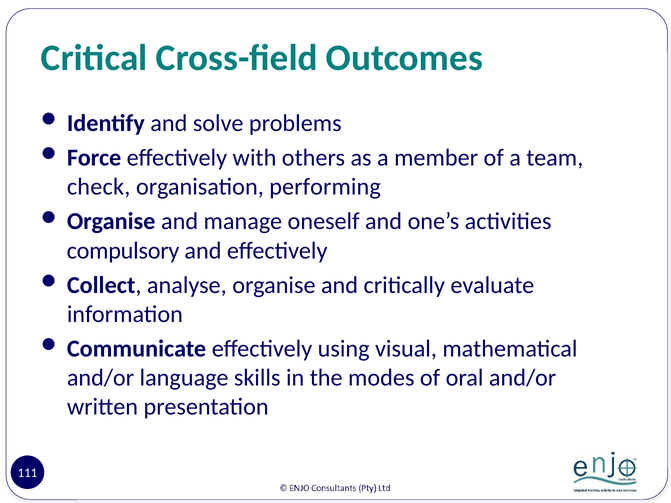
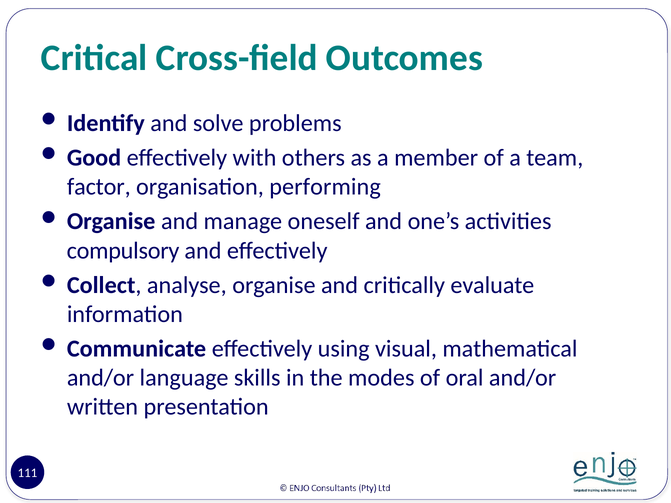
Force: Force -> Good
check: check -> factor
